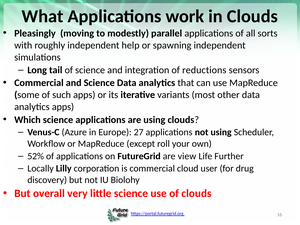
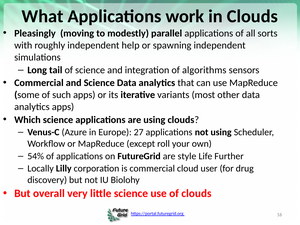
reductions: reductions -> algorithms
52%: 52% -> 54%
view: view -> style
